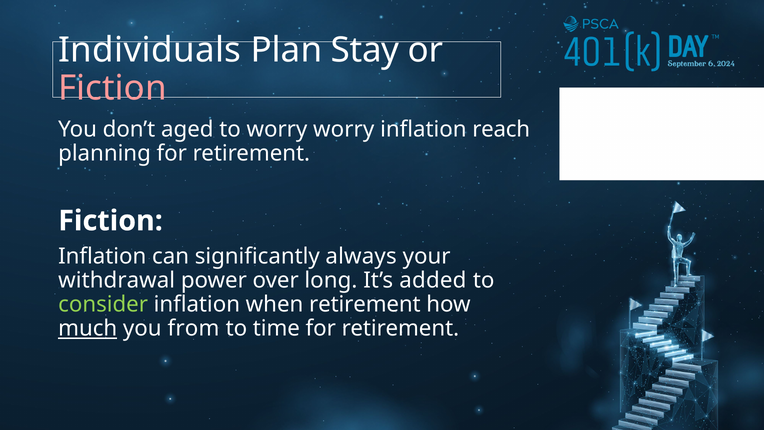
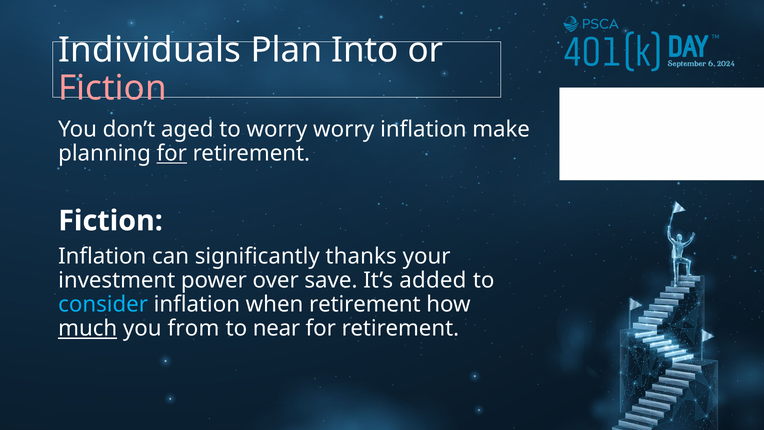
Stay: Stay -> Into
reach: reach -> make
for at (172, 153) underline: none -> present
always: always -> thanks
withdrawal: withdrawal -> investment
long: long -> save
consider colour: light green -> light blue
time: time -> near
